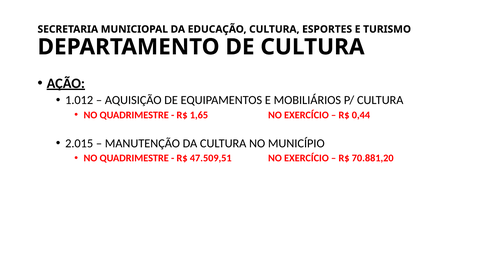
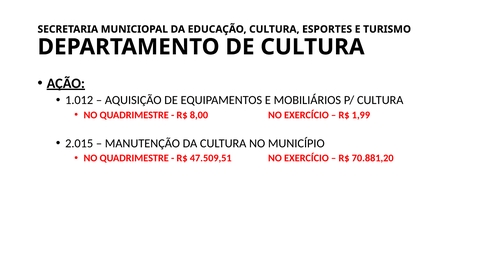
1,65: 1,65 -> 8,00
0,44: 0,44 -> 1,99
